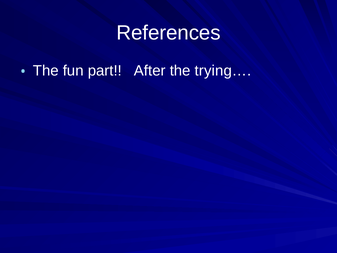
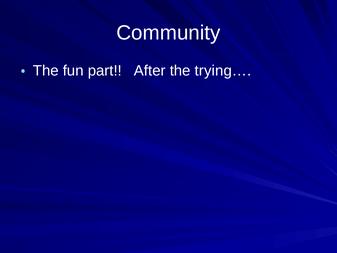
References: References -> Community
